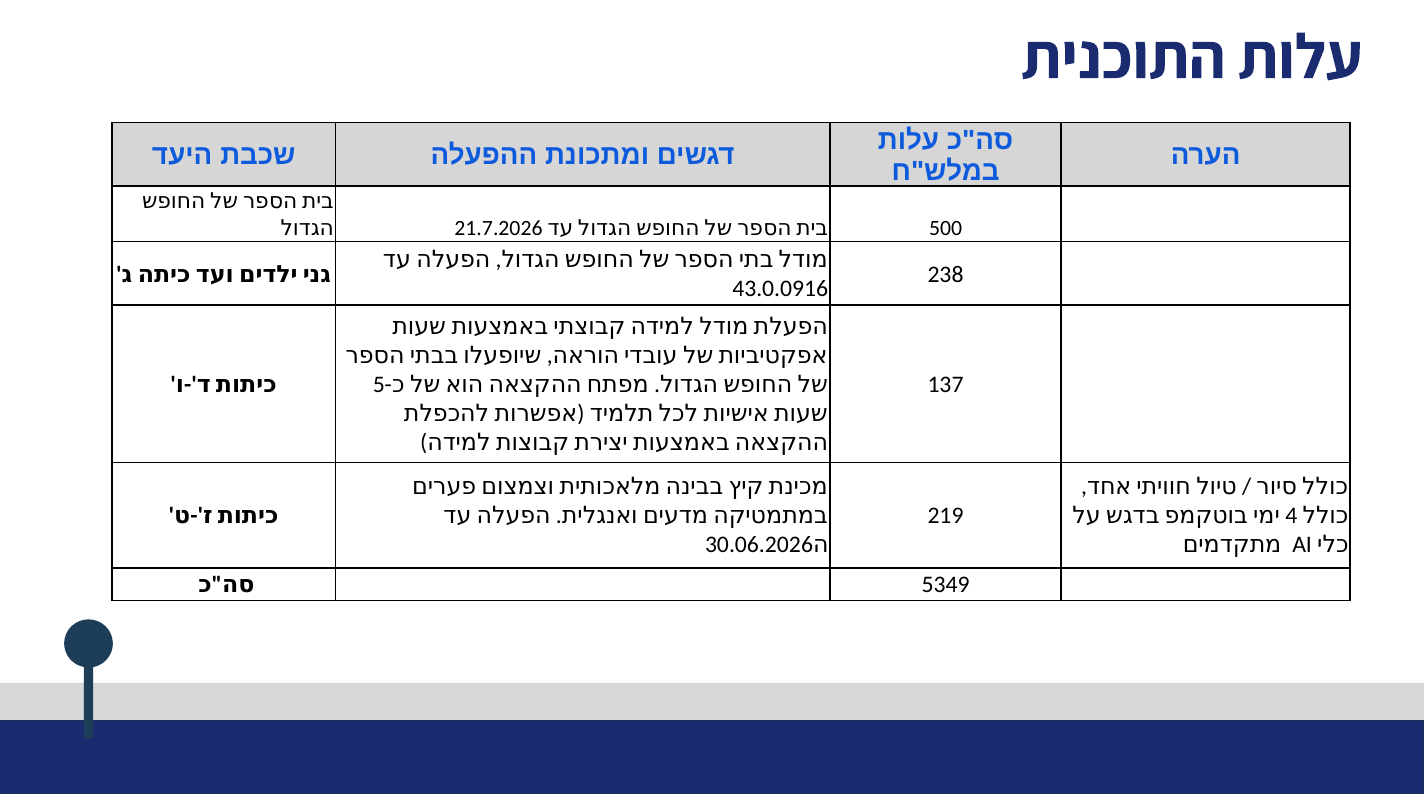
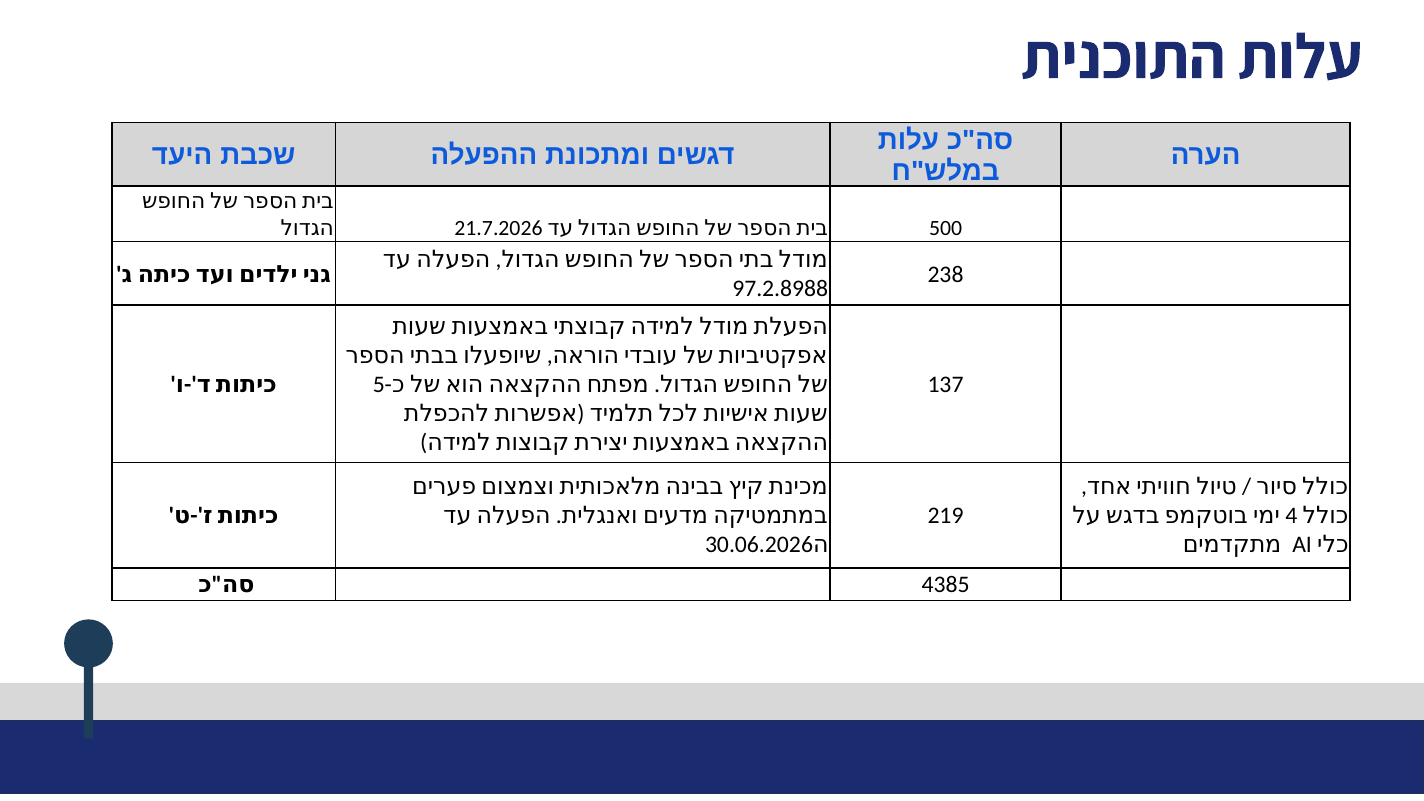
43.0.0916: 43.0.0916 -> 97.2.8988
5349: 5349 -> 4385
